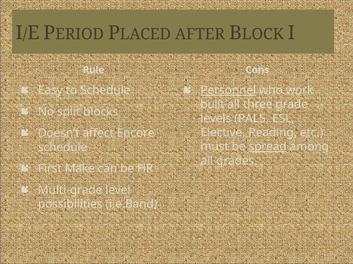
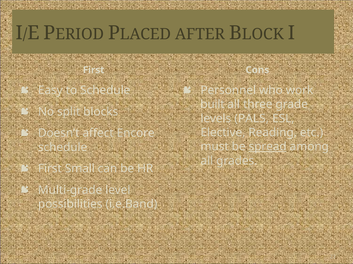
Rule at (94, 70): Rule -> First
Personnel underline: present -> none
Make: Make -> Small
